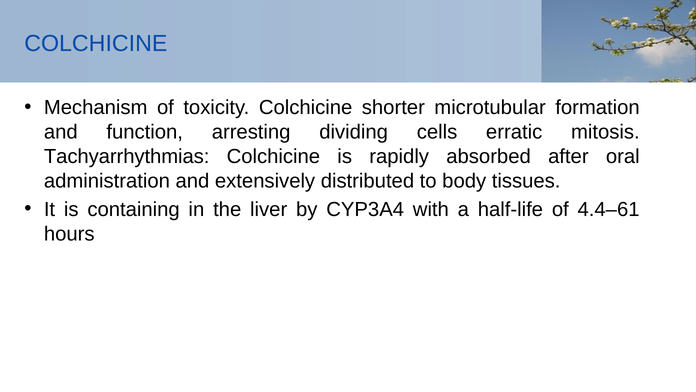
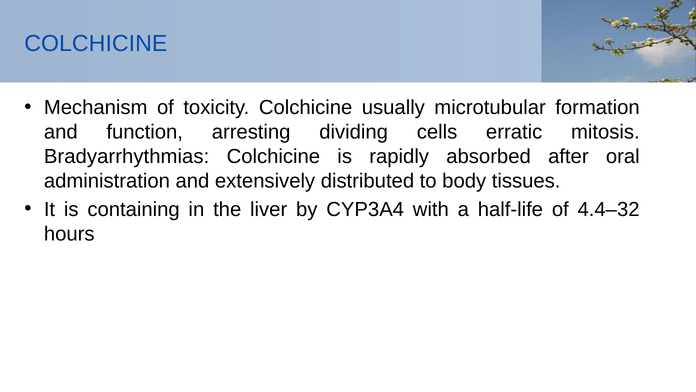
shorter: shorter -> usually
Tachyarrhythmias: Tachyarrhythmias -> Bradyarrhythmias
4.4–61: 4.4–61 -> 4.4–32
